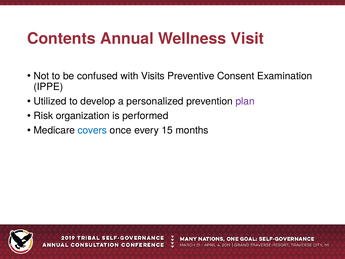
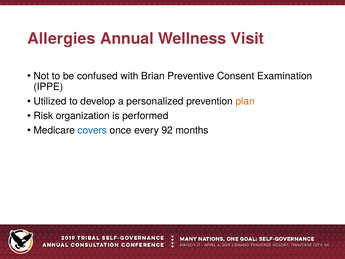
Contents: Contents -> Allergies
Visits: Visits -> Brian
plan colour: purple -> orange
15: 15 -> 92
